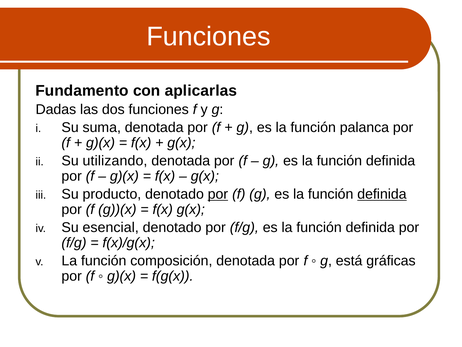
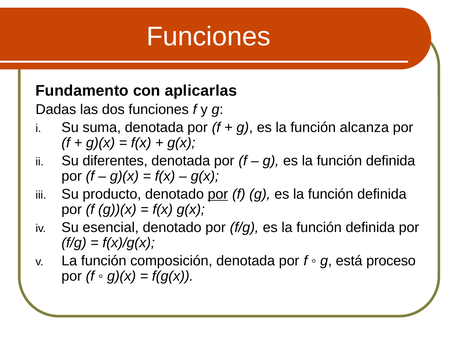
palanca: palanca -> alcanza
utilizando: utilizando -> diferentes
definida at (382, 194) underline: present -> none
gráficas: gráficas -> proceso
